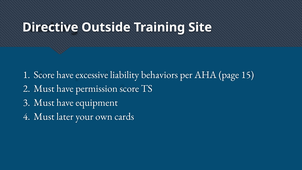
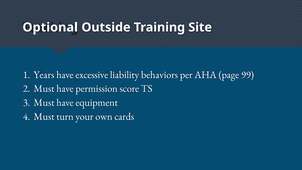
Directive: Directive -> Optional
Score at (44, 75): Score -> Years
15: 15 -> 99
later: later -> turn
